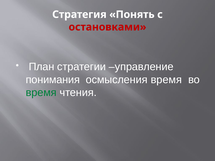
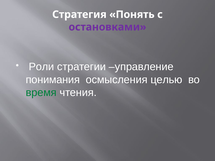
остановками colour: red -> purple
План: План -> Роли
осмысления время: время -> целью
